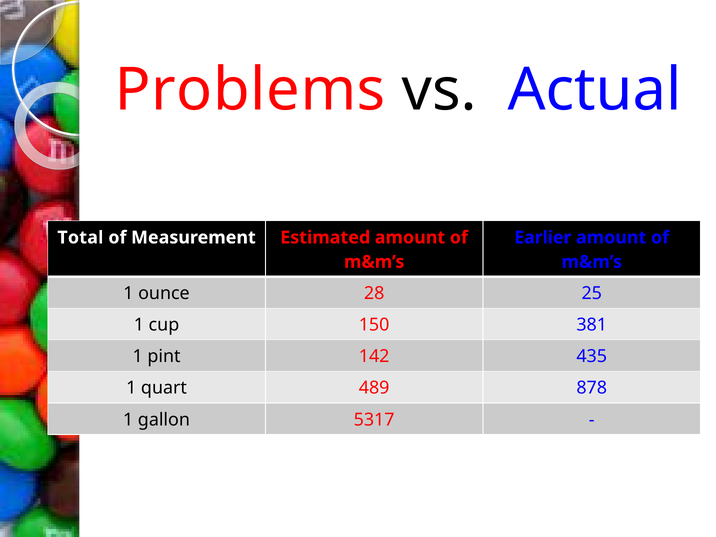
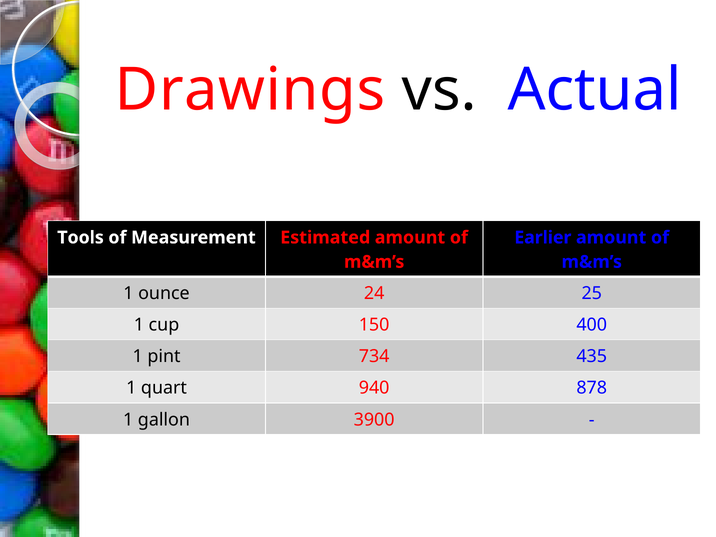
Problems: Problems -> Drawings
Total: Total -> Tools
28: 28 -> 24
381: 381 -> 400
142: 142 -> 734
489: 489 -> 940
5317: 5317 -> 3900
